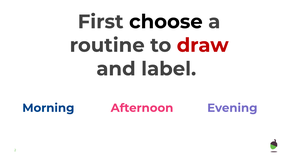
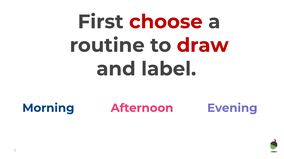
choose colour: black -> red
